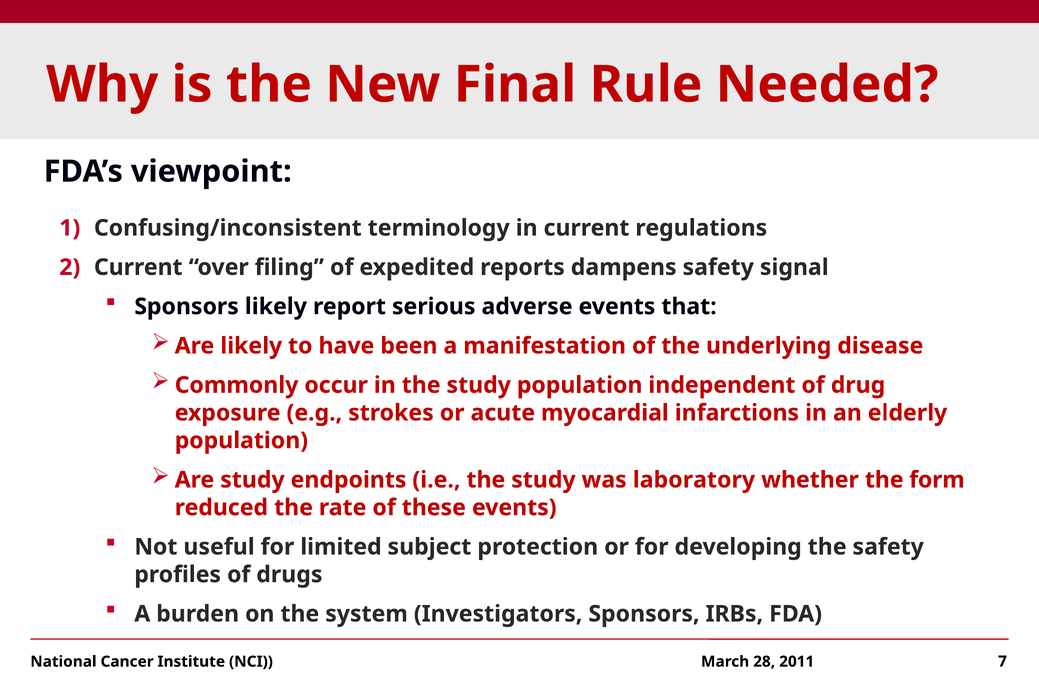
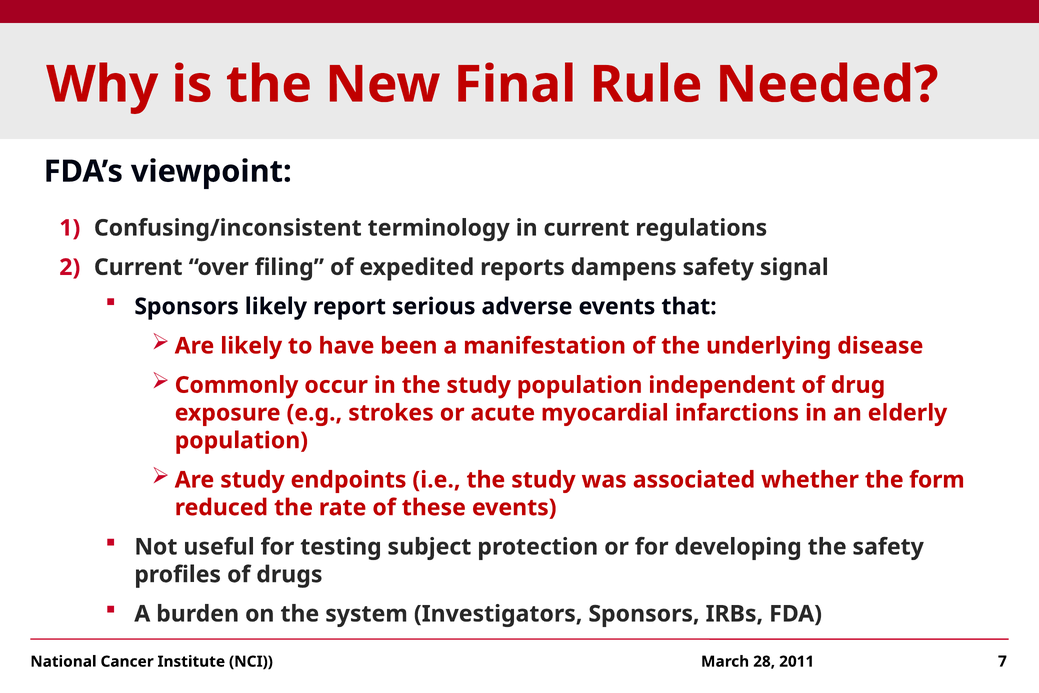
laboratory: laboratory -> associated
limited: limited -> testing
